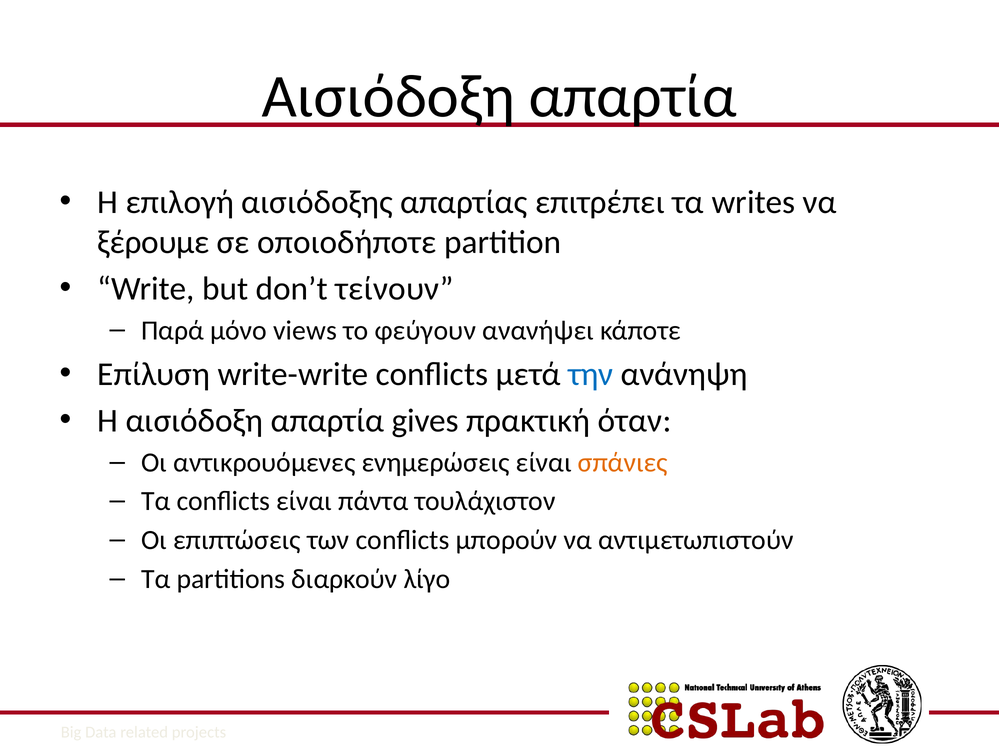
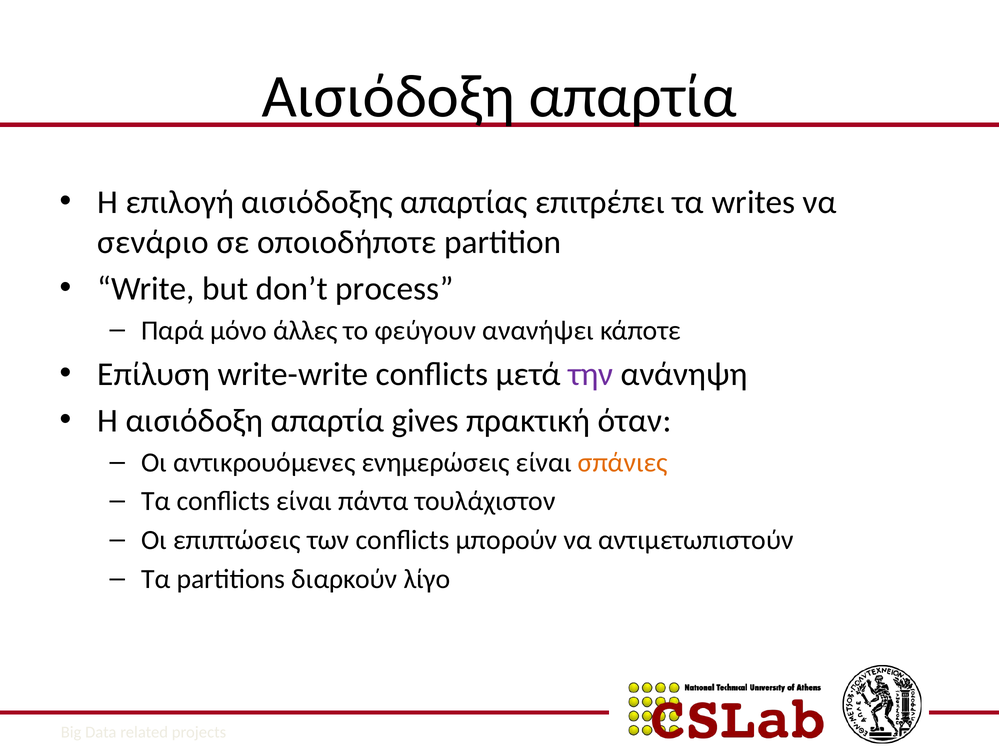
ξέρουμε: ξέρουμε -> σενάριο
τείνουν: τείνουν -> process
views: views -> άλλες
την colour: blue -> purple
